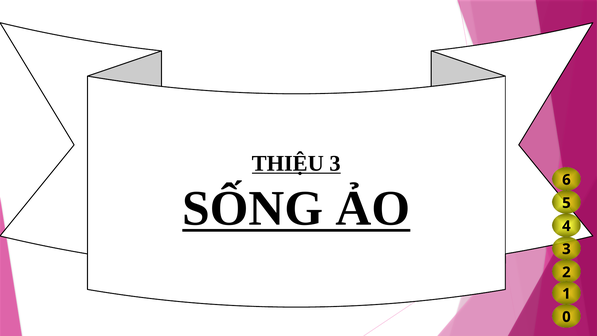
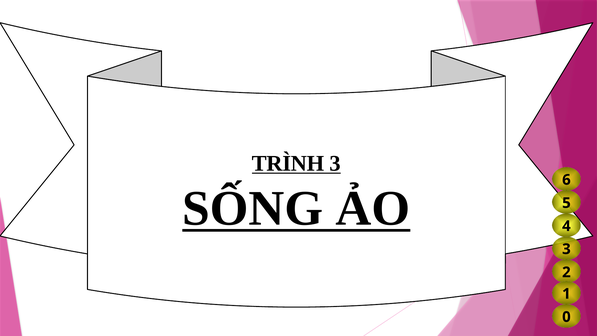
THIỆU: THIỆU -> TRÌNH
